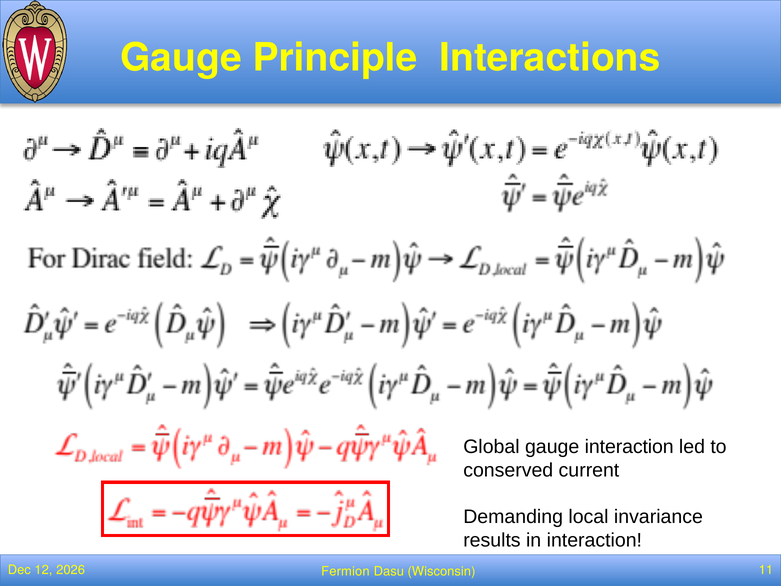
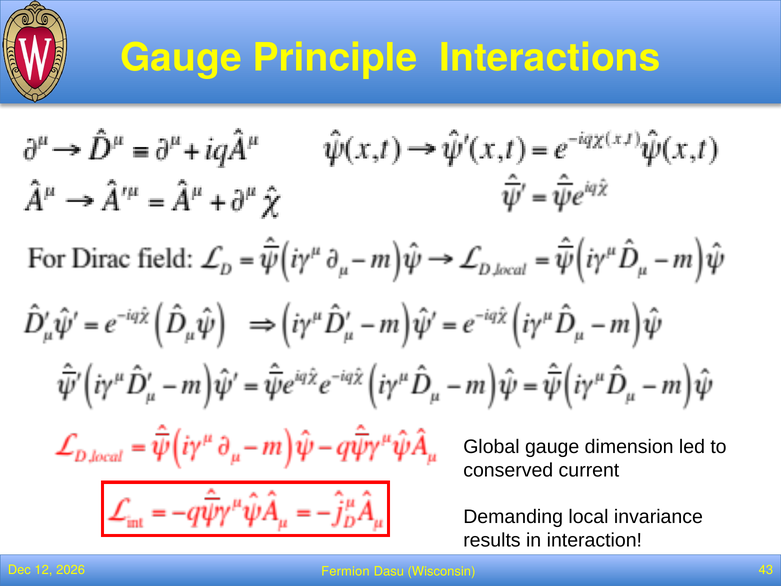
gauge interaction: interaction -> dimension
11: 11 -> 43
